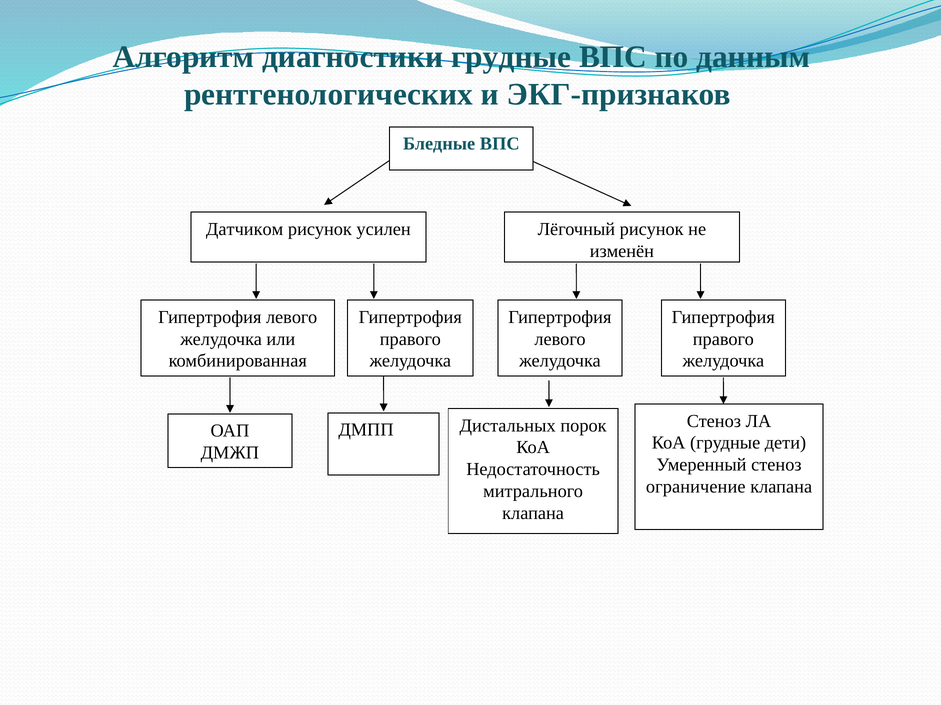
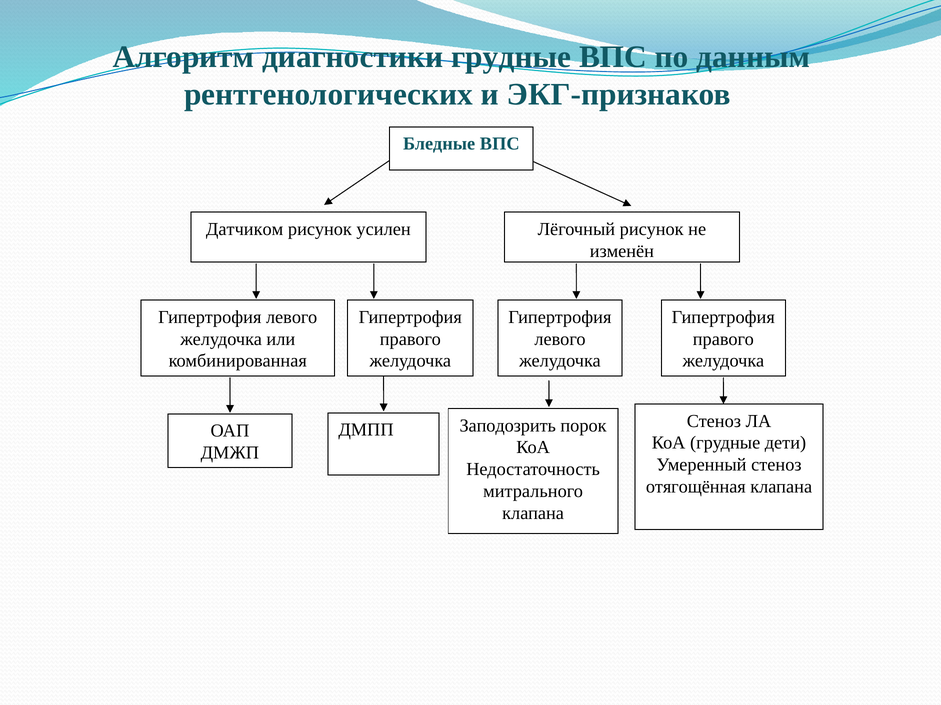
Дистальных: Дистальных -> Заподозрить
ограничение: ограничение -> отягощённая
